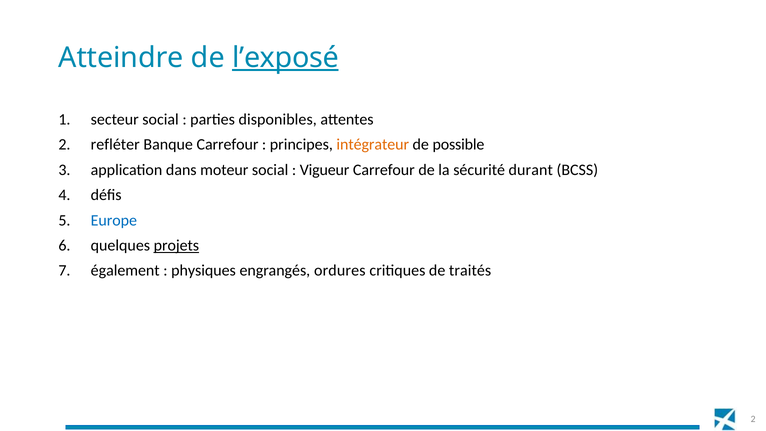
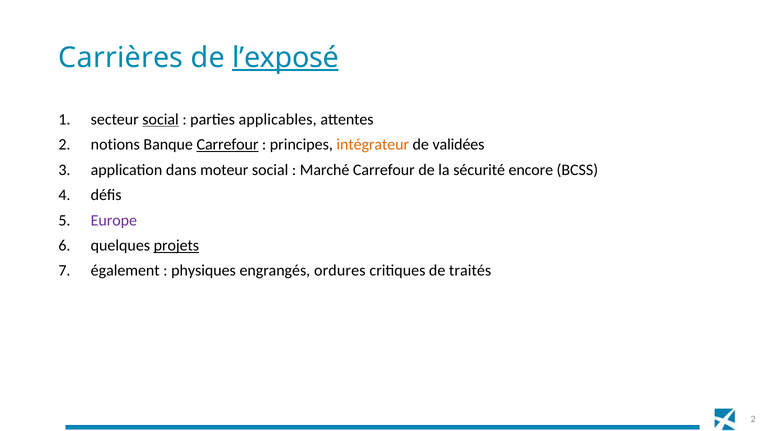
Atteindre: Atteindre -> Carrières
social at (161, 119) underline: none -> present
disponibles: disponibles -> applicables
refléter: refléter -> notions
Carrefour at (228, 145) underline: none -> present
possible: possible -> validées
Vigueur: Vigueur -> Marché
durant: durant -> encore
Europe colour: blue -> purple
